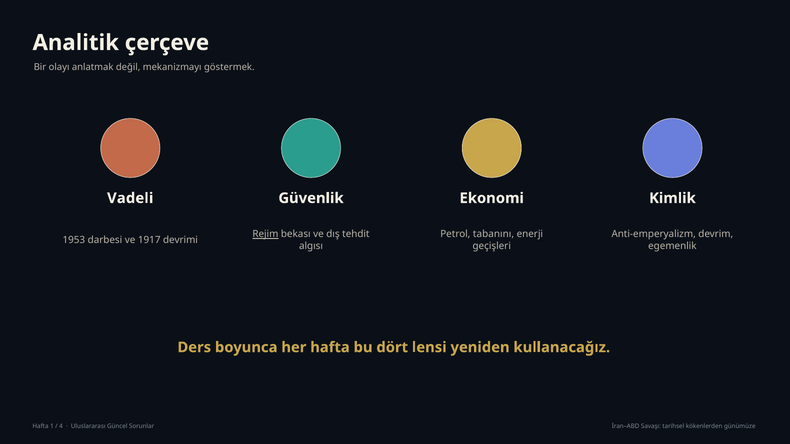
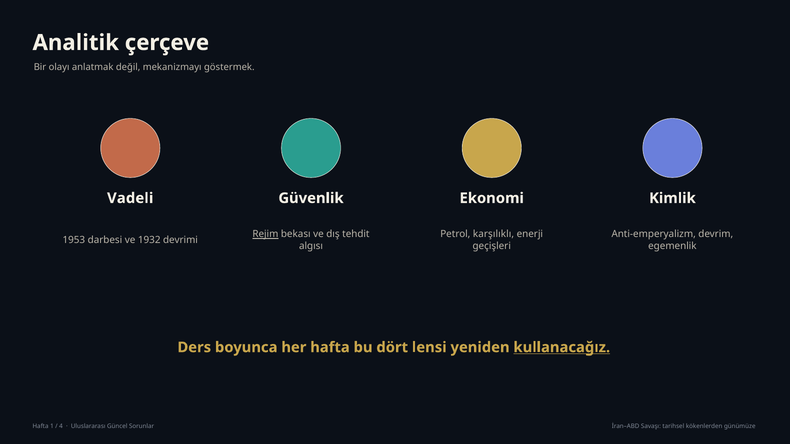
tabanını: tabanını -> karşılıklı
1917: 1917 -> 1932
kullanacağız underline: none -> present
